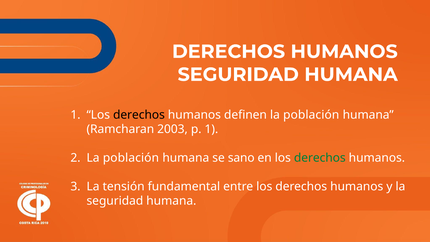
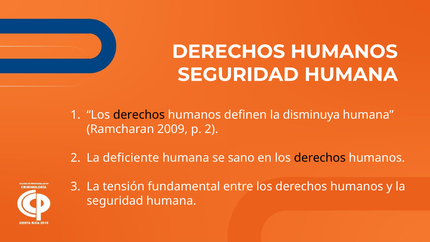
definen la población: población -> disminuya
2003: 2003 -> 2009
p 1: 1 -> 2
población at (131, 158): población -> deficiente
derechos at (320, 158) colour: green -> black
